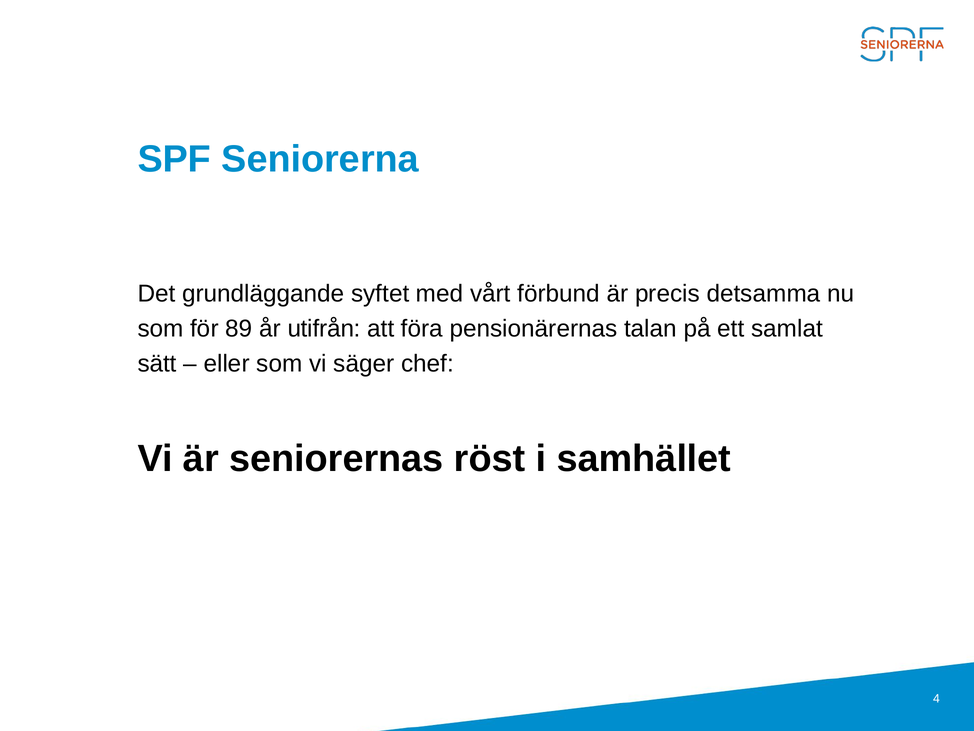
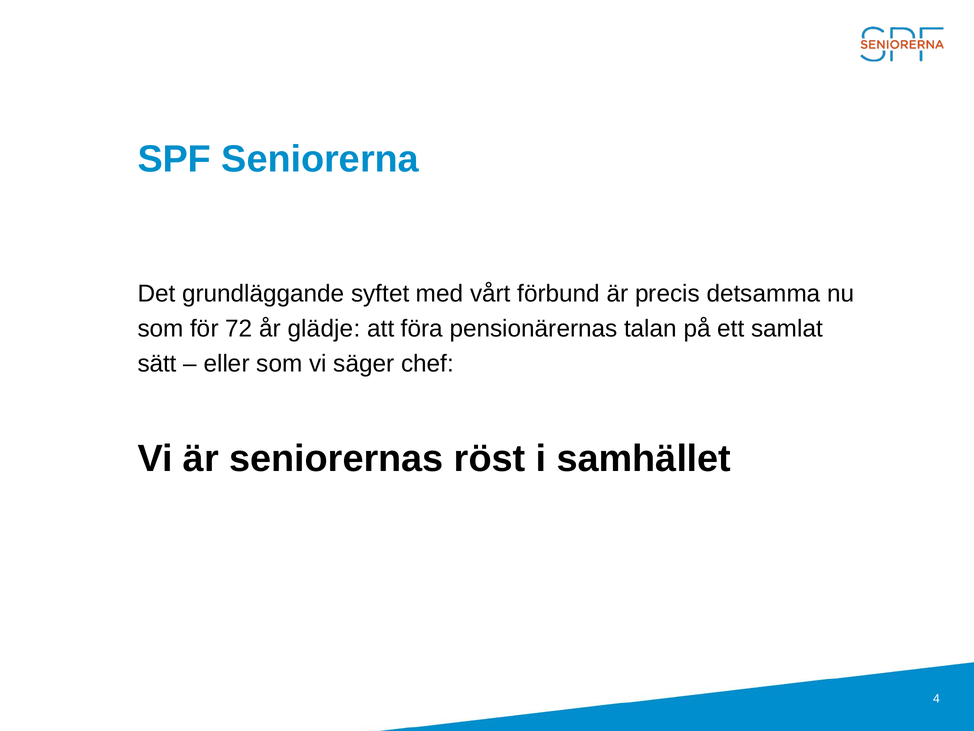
89: 89 -> 72
utifrån: utifrån -> glädje
